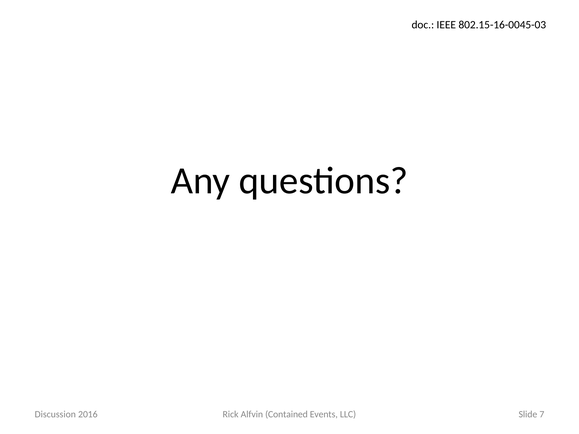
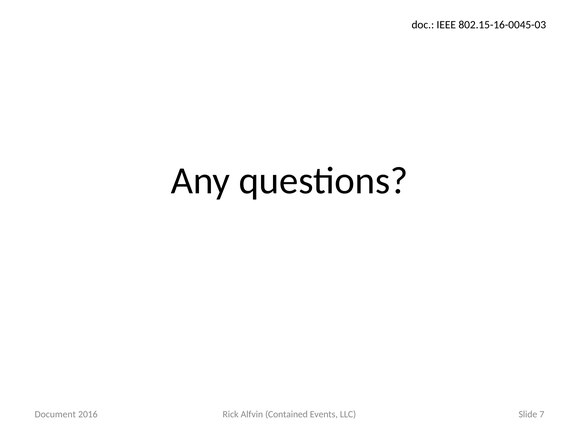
Discussion: Discussion -> Document
